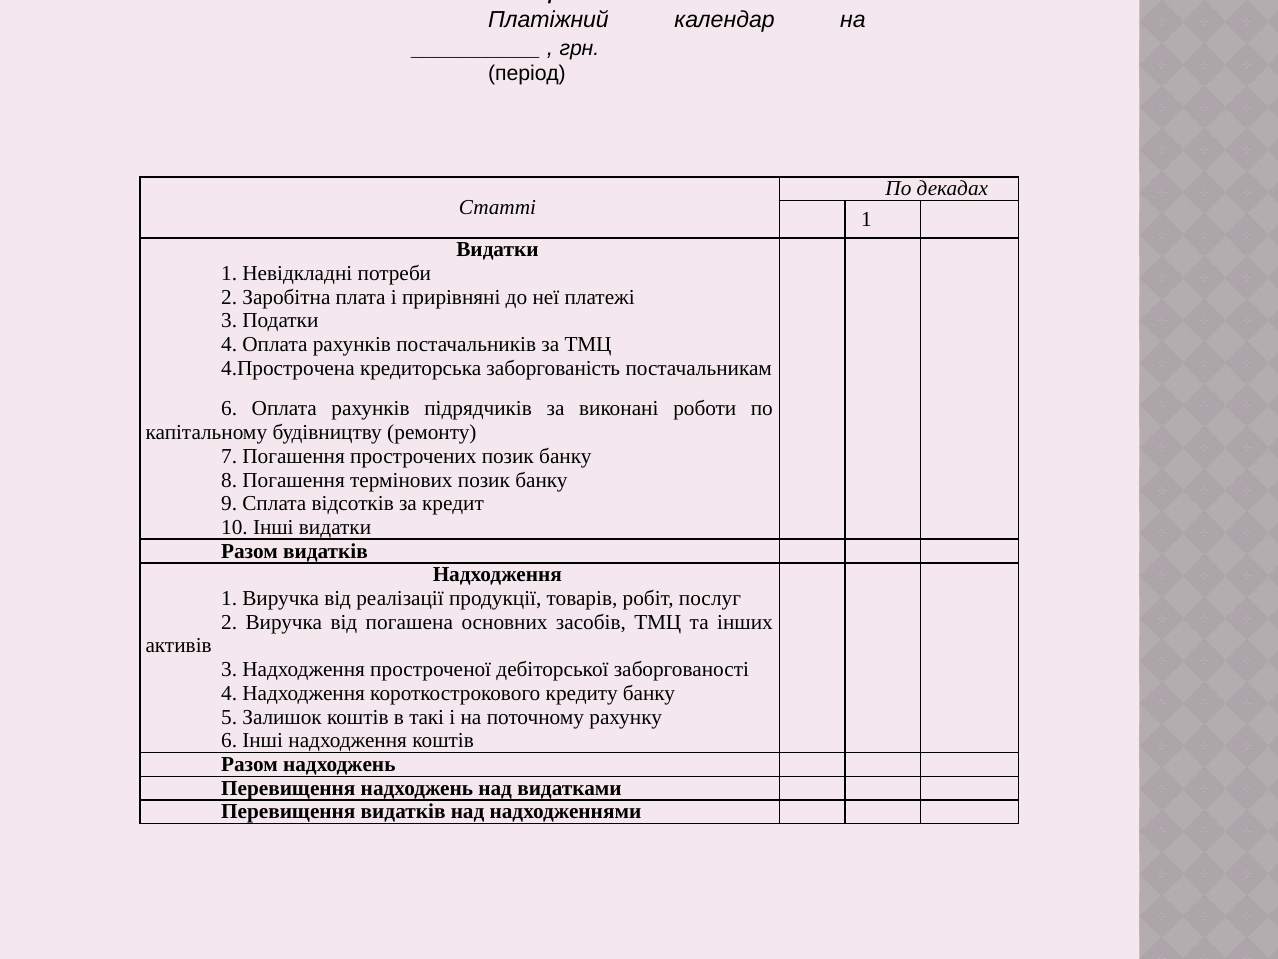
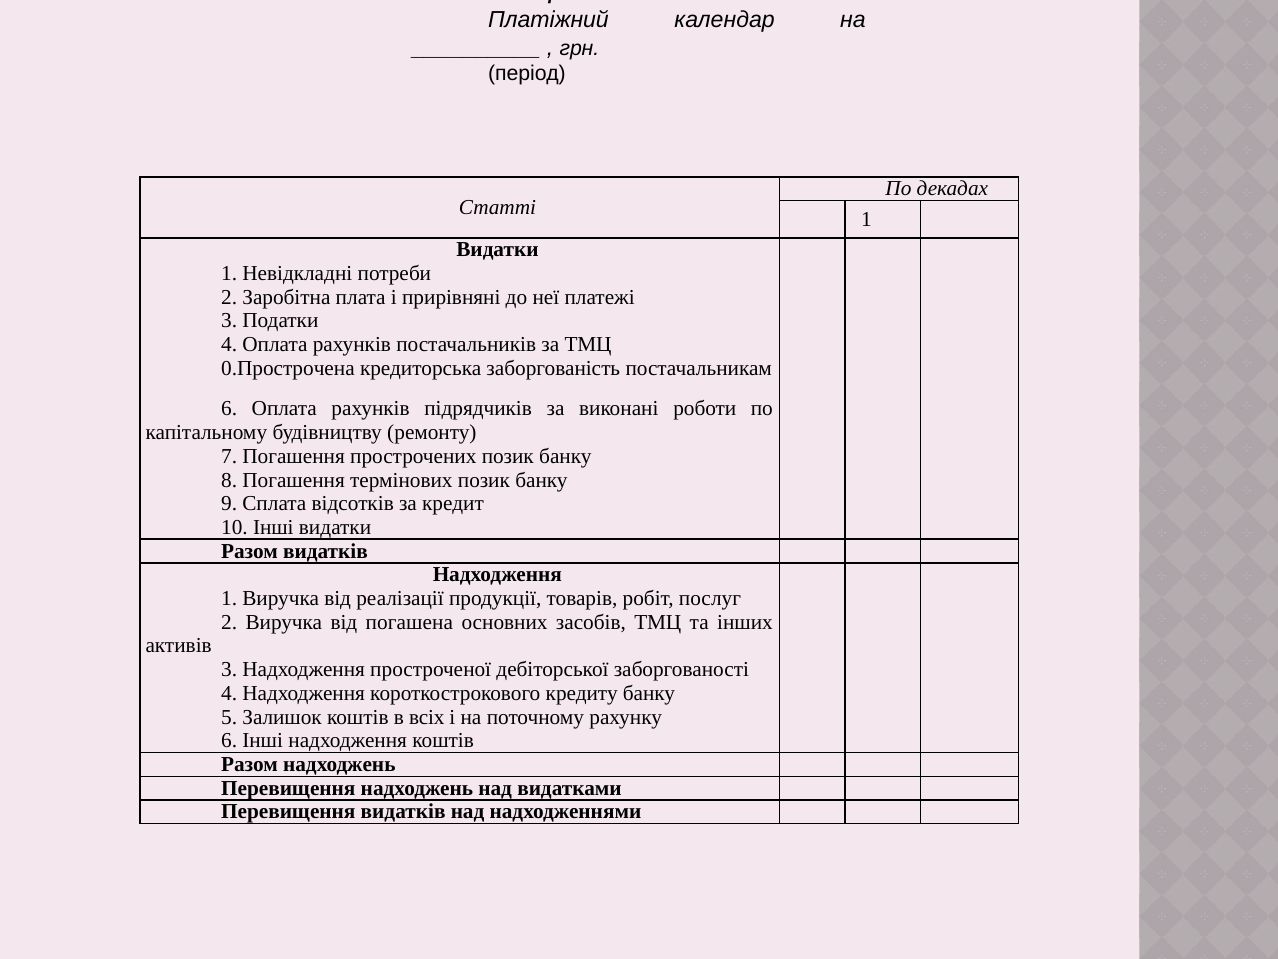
4.Прострочена: 4.Прострочена -> 0.Прострочена
такі: такі -> всіх
